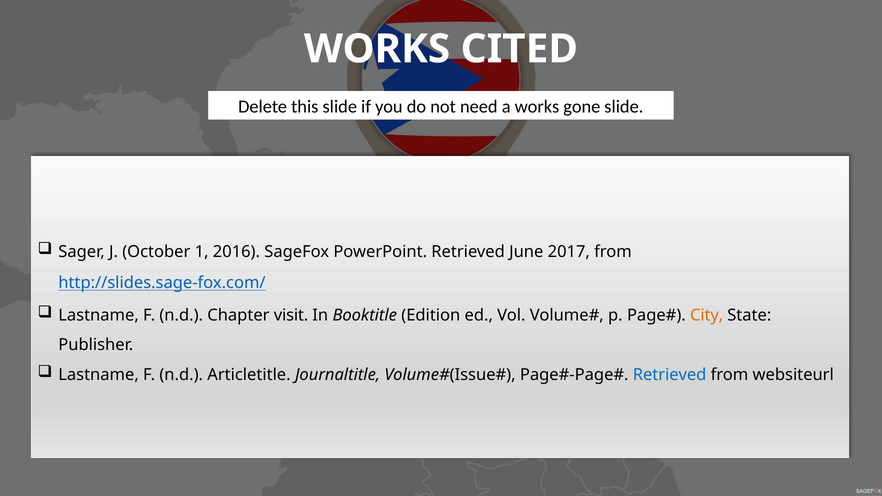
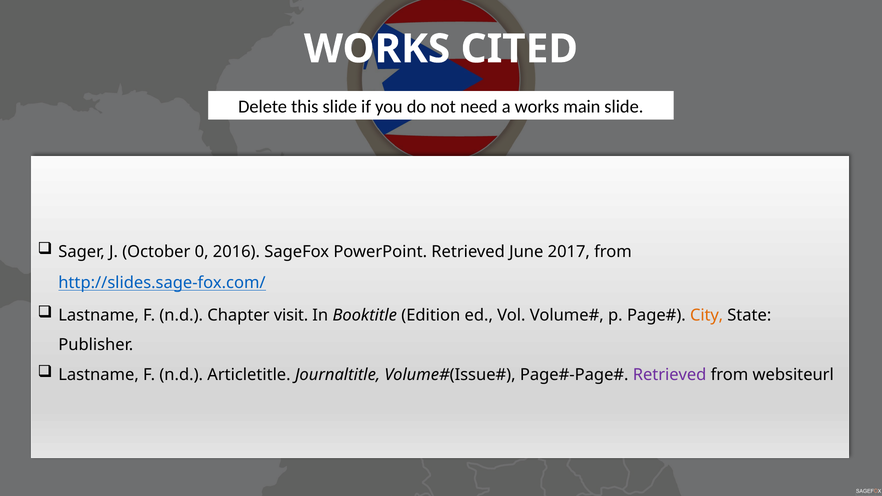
gone: gone -> main
1: 1 -> 0
Retrieved at (670, 375) colour: blue -> purple
